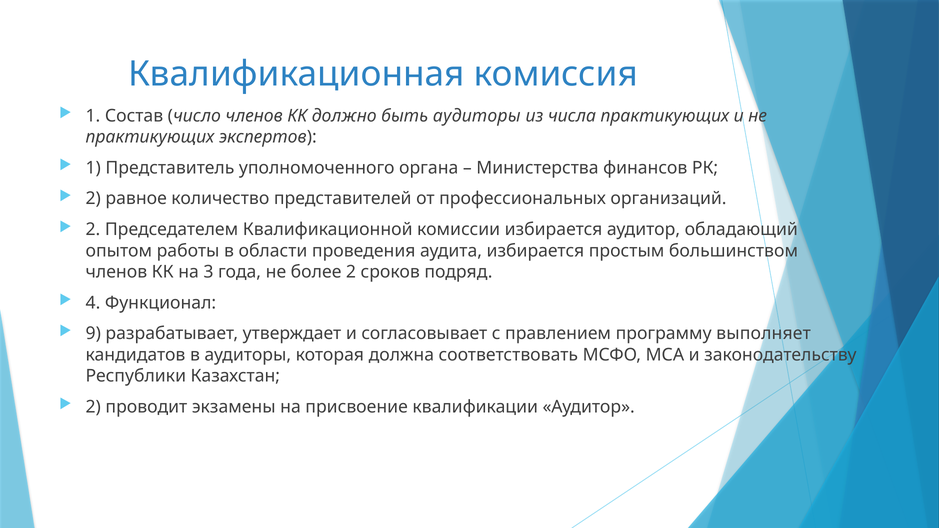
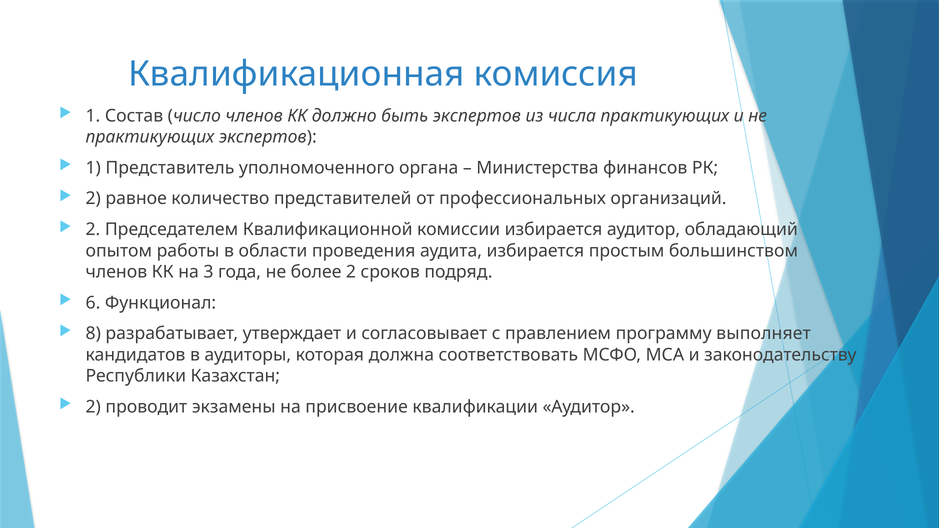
быть аудиторы: аудиторы -> экспертов
4: 4 -> 6
9: 9 -> 8
